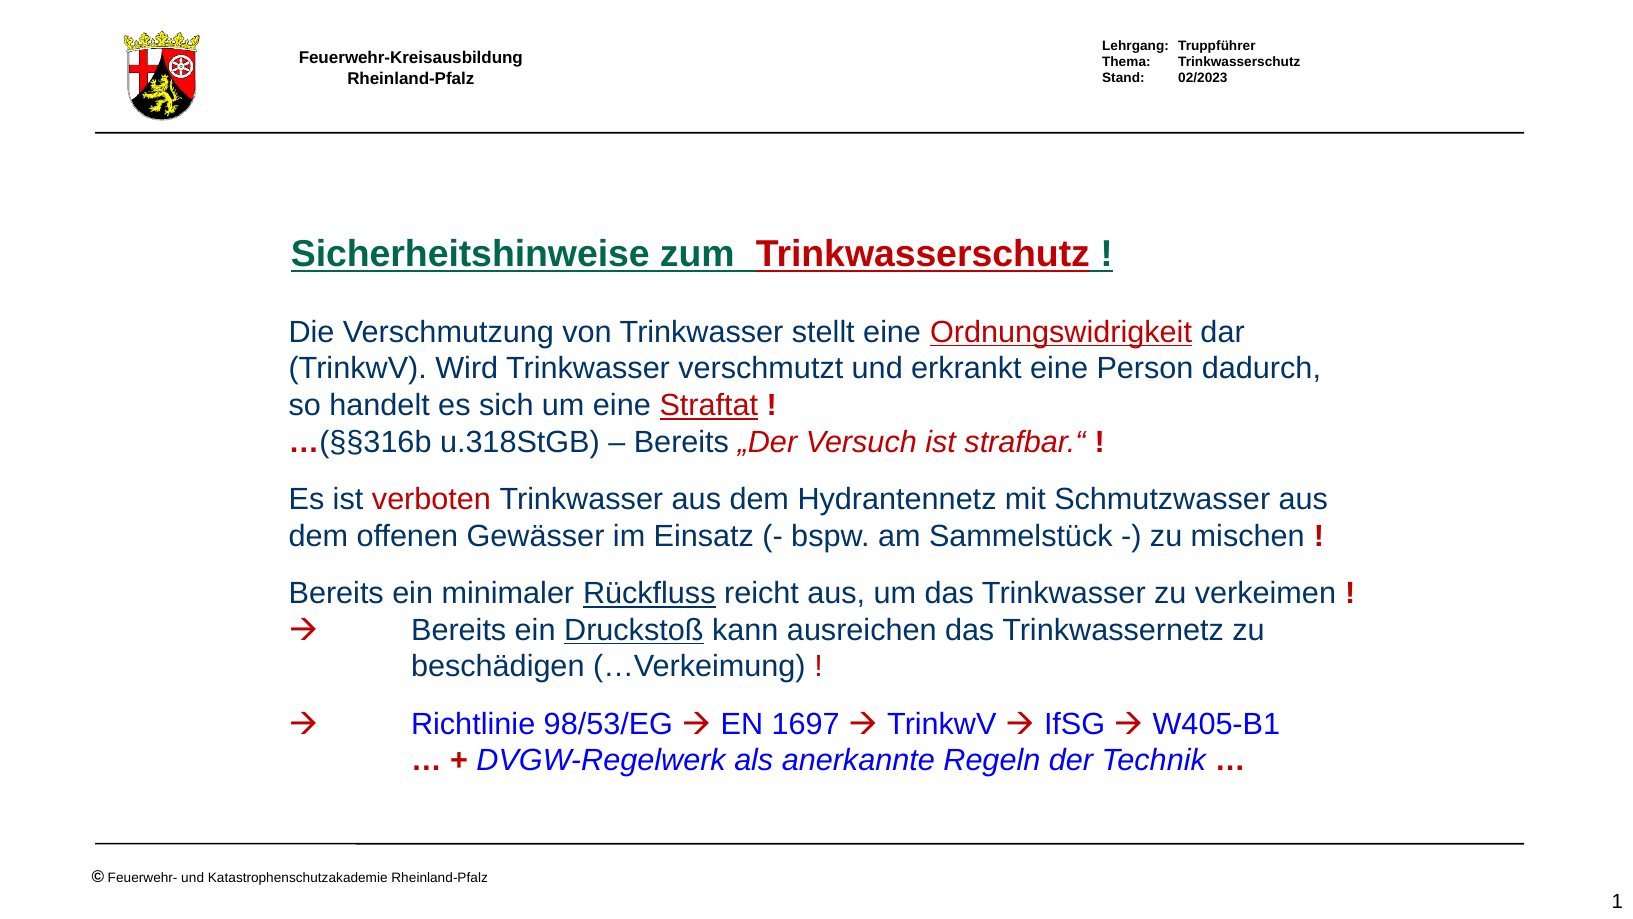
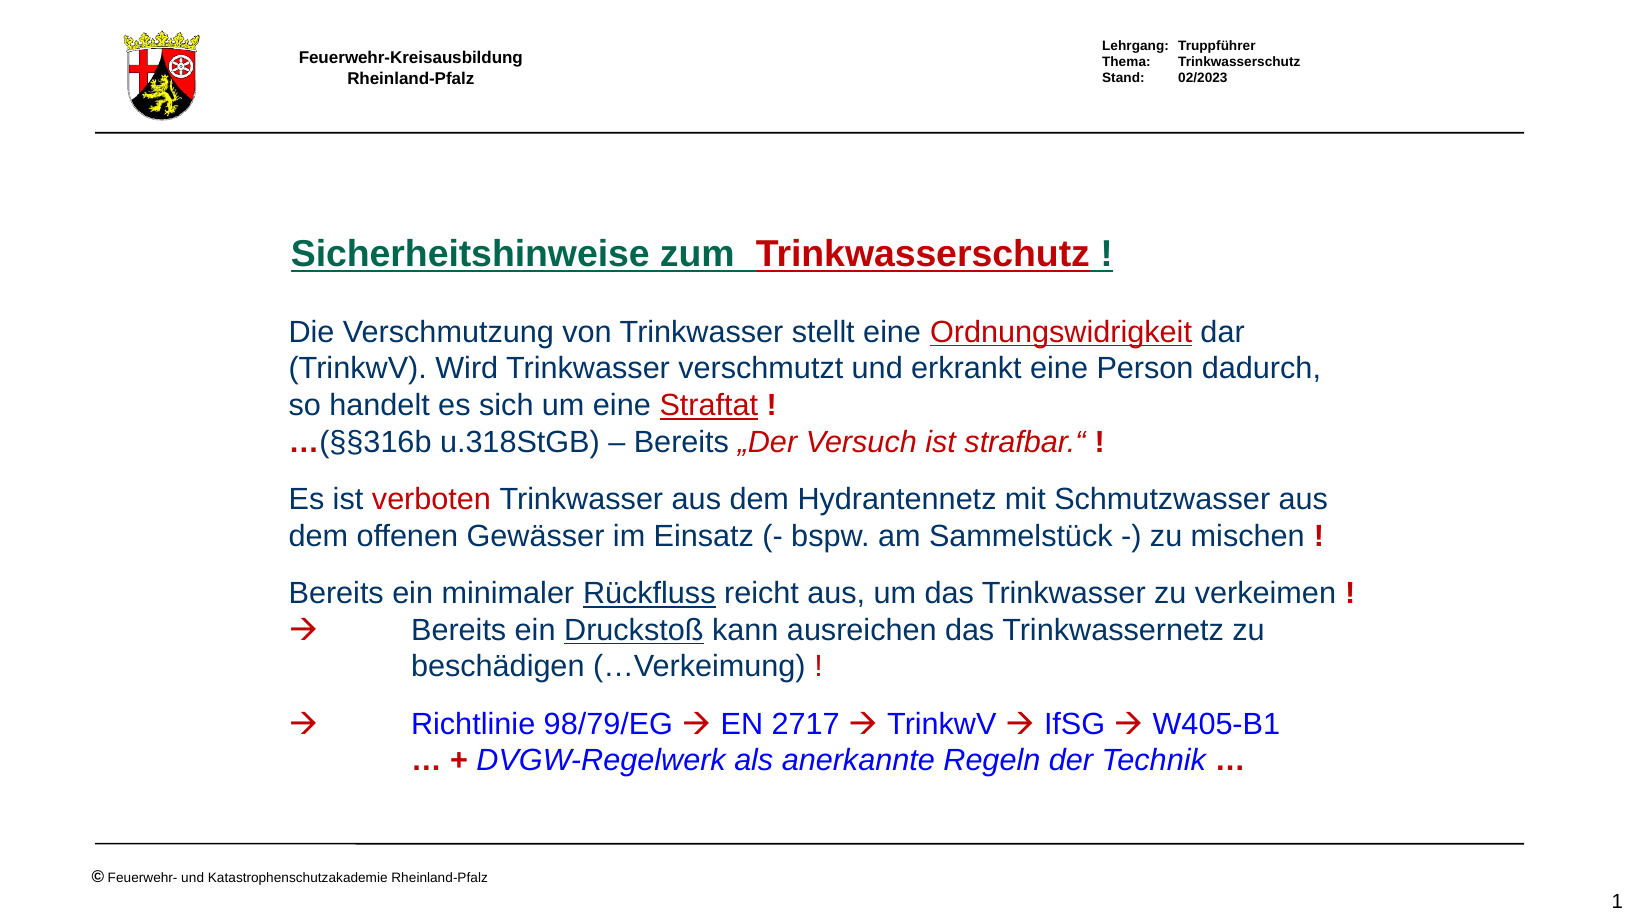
98/53/EG: 98/53/EG -> 98/79/EG
1697: 1697 -> 2717
